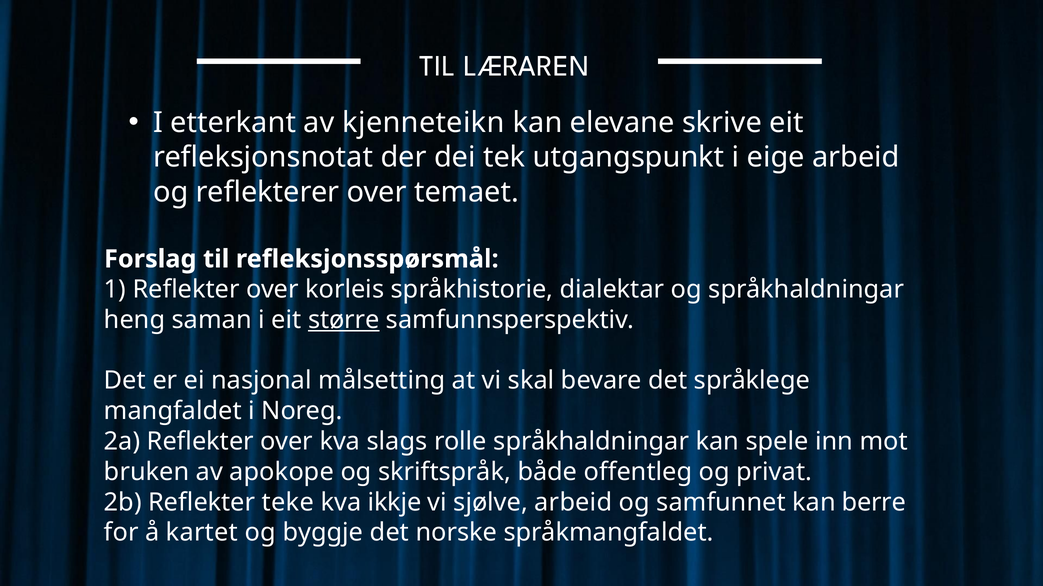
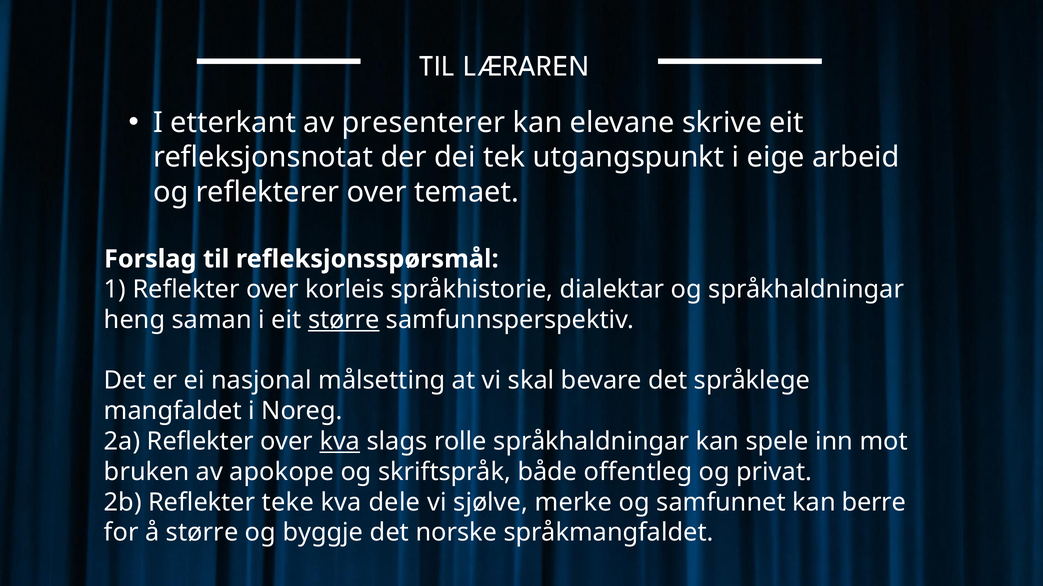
kjenneteikn: kjenneteikn -> presenterer
kva at (340, 442) underline: none -> present
ikkje: ikkje -> dele
sjølve arbeid: arbeid -> merke
å kartet: kartet -> større
